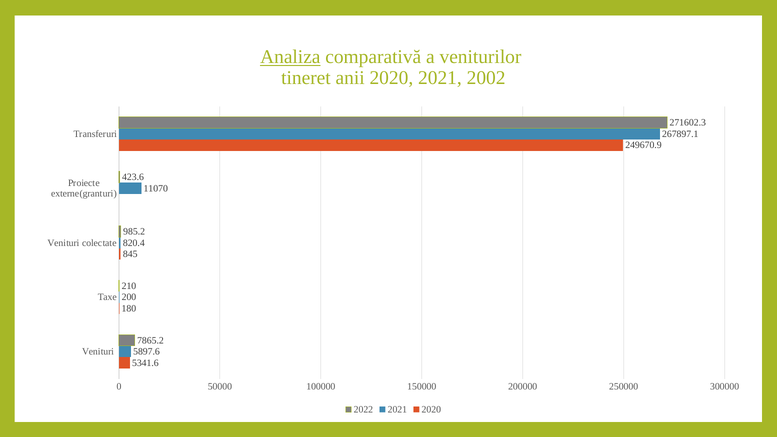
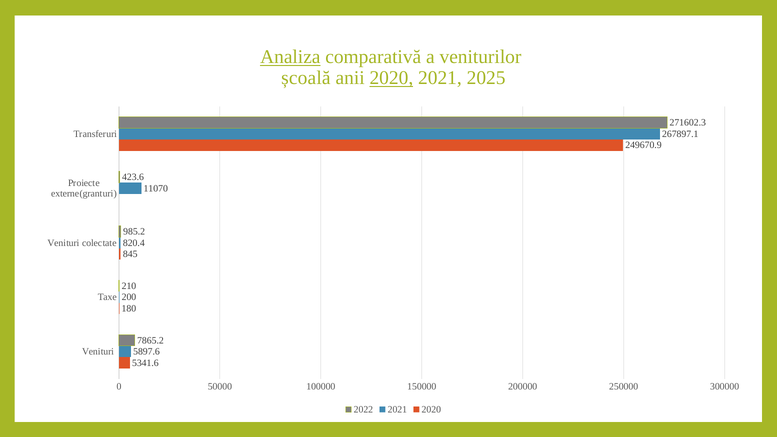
tineret: tineret -> școală
2020 at (391, 78) underline: none -> present
2002: 2002 -> 2025
